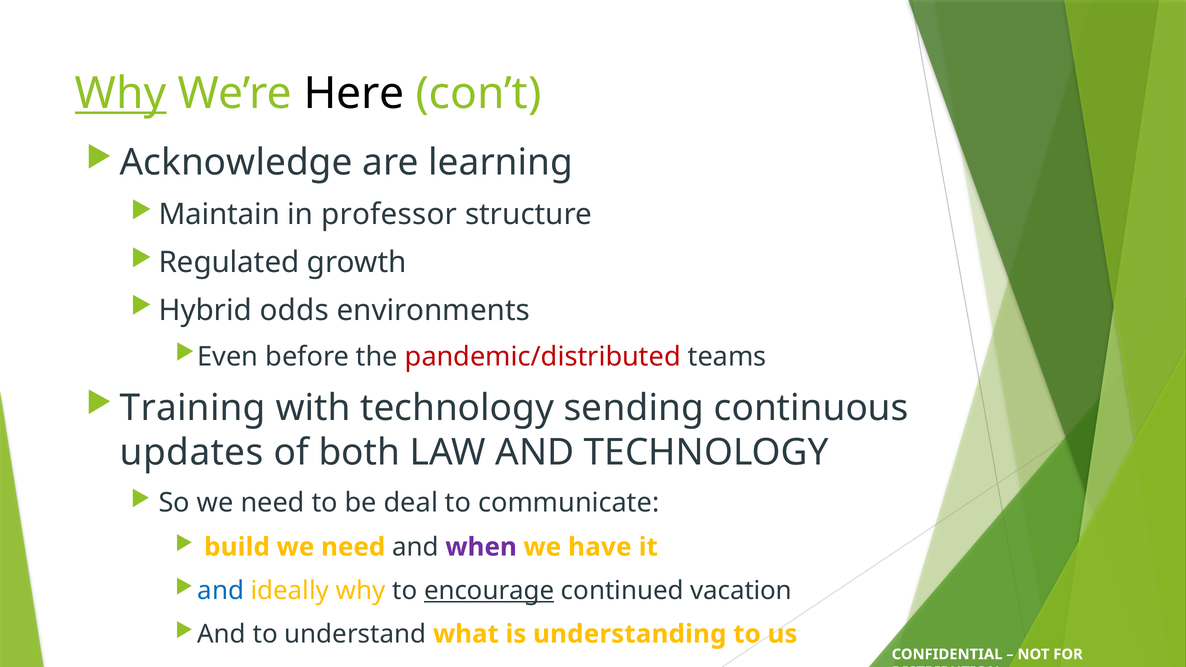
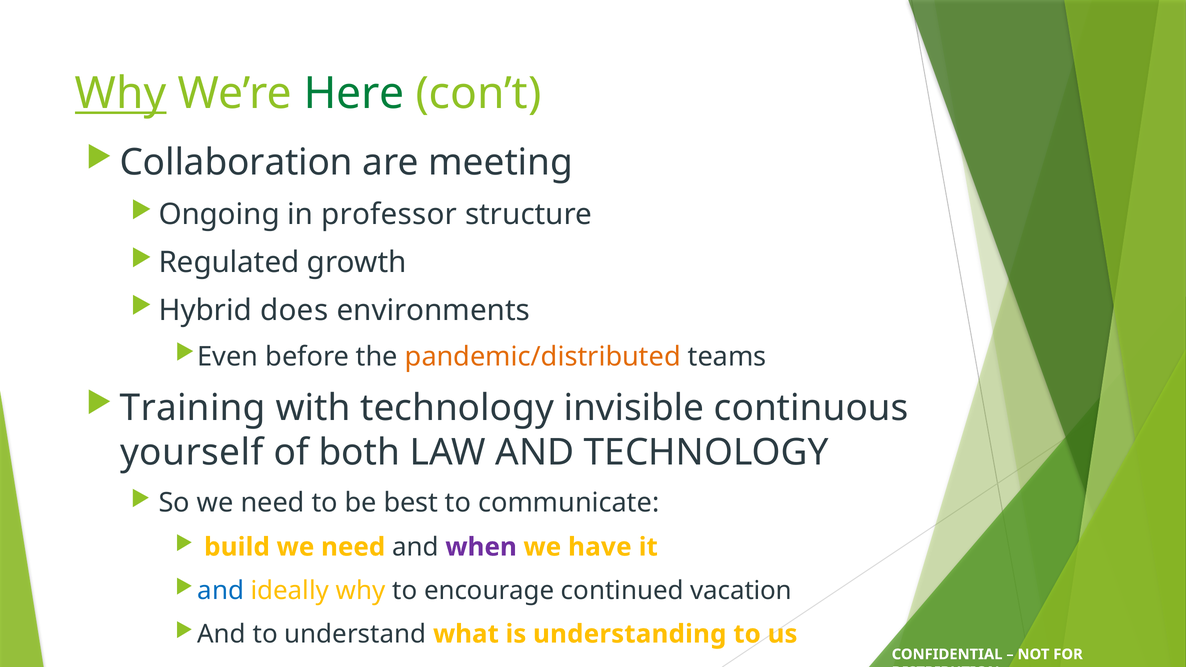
Here colour: black -> green
Acknowledge: Acknowledge -> Collaboration
learning: learning -> meeting
Maintain: Maintain -> Ongoing
odds: odds -> does
pandemic/distributed colour: red -> orange
sending: sending -> invisible
updates: updates -> yourself
deal: deal -> best
encourage underline: present -> none
